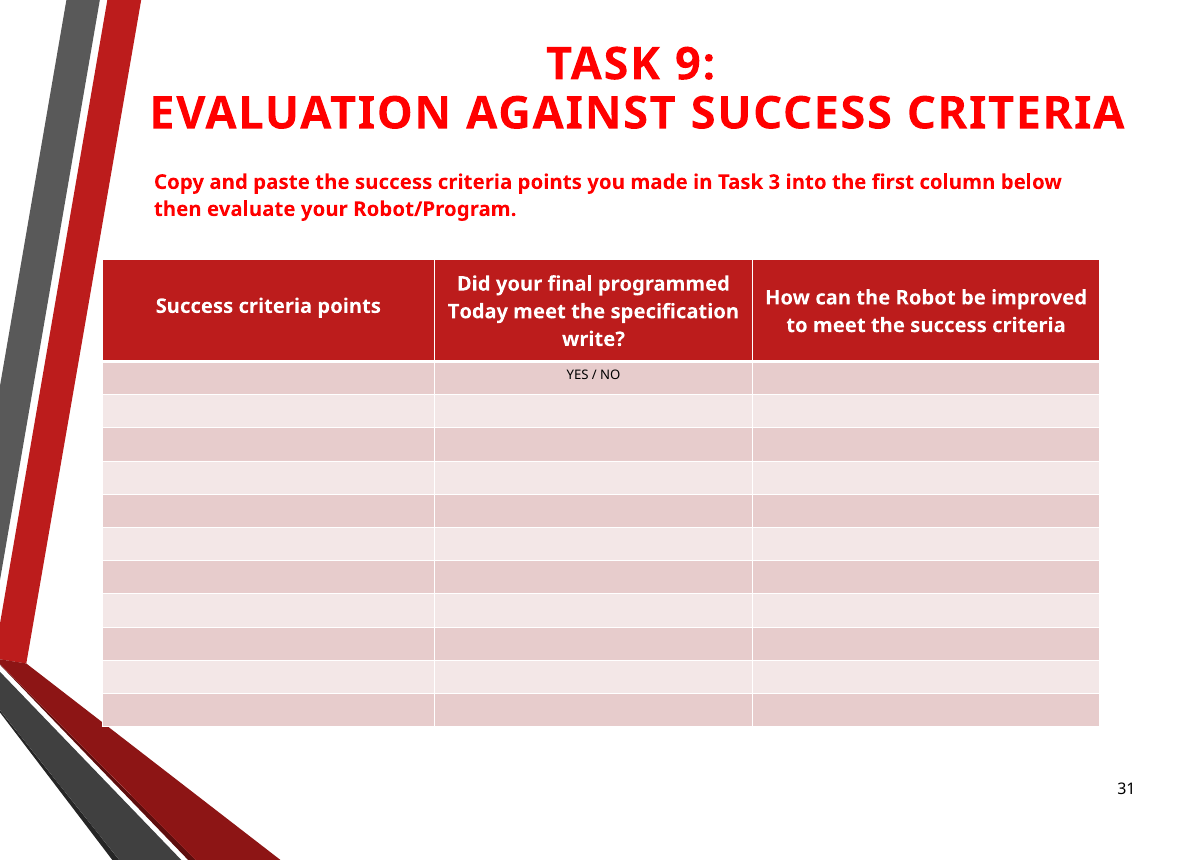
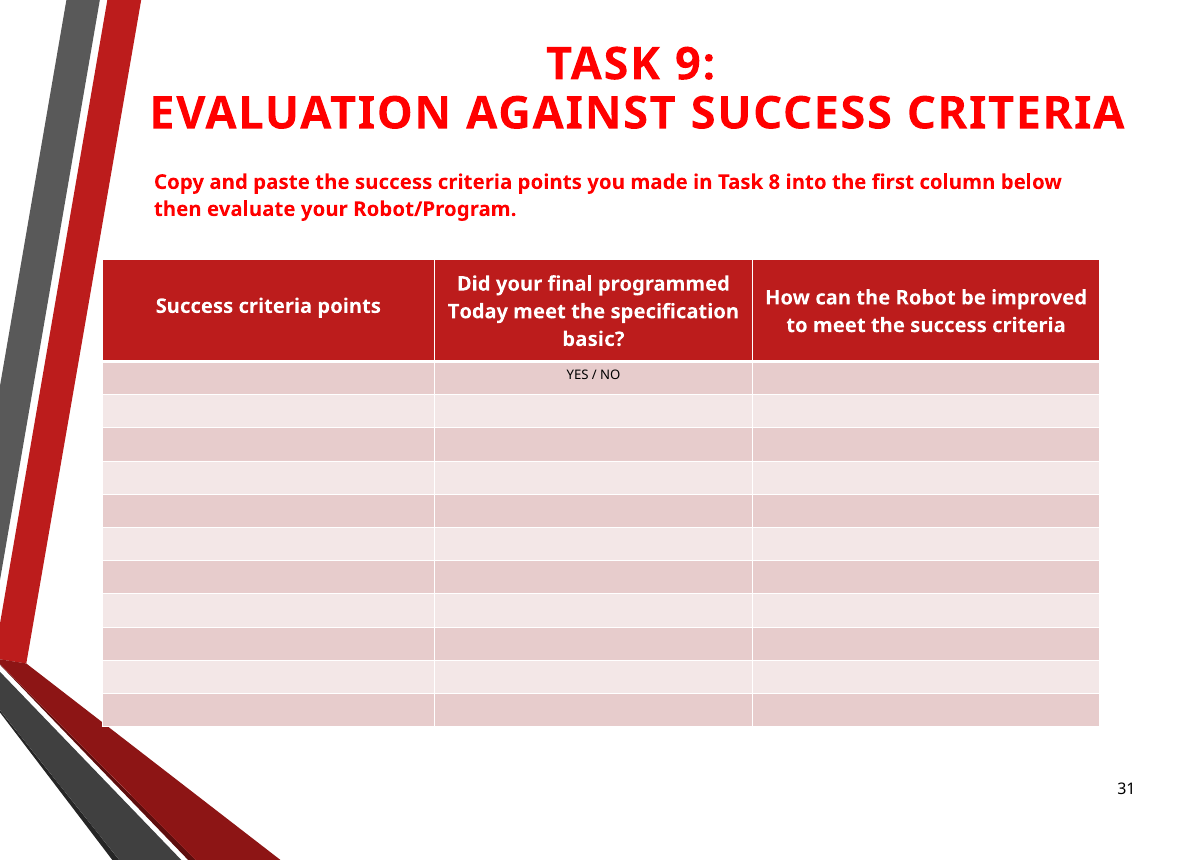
3: 3 -> 8
write: write -> basic
